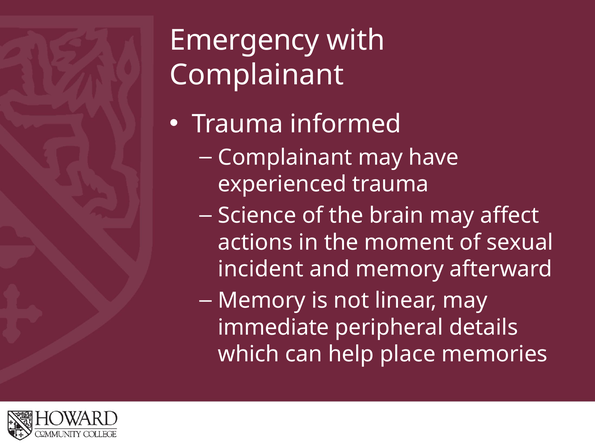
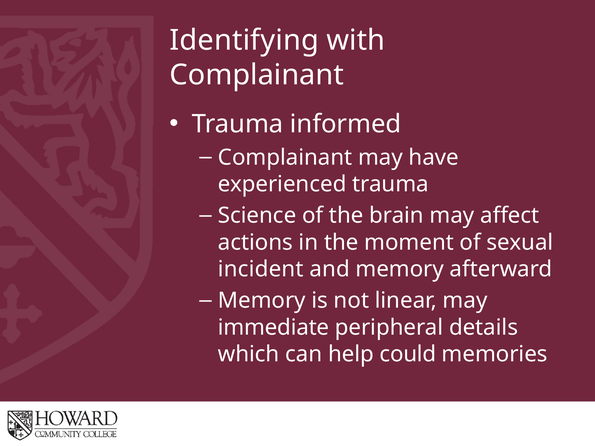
Emergency: Emergency -> Identifying
place: place -> could
